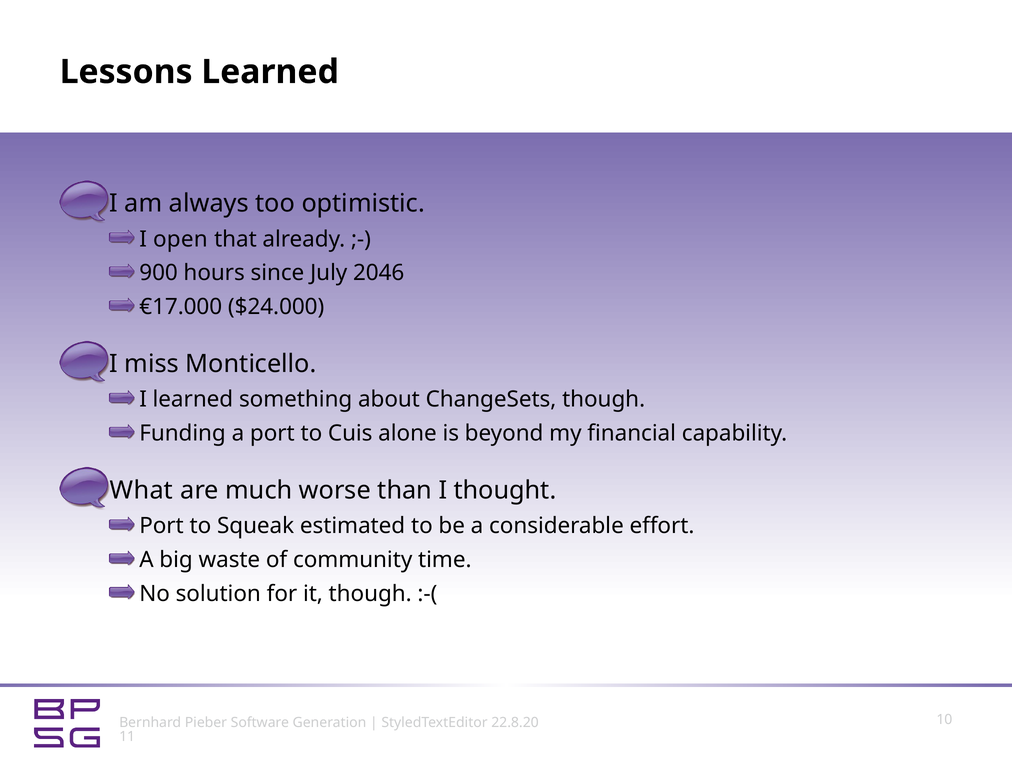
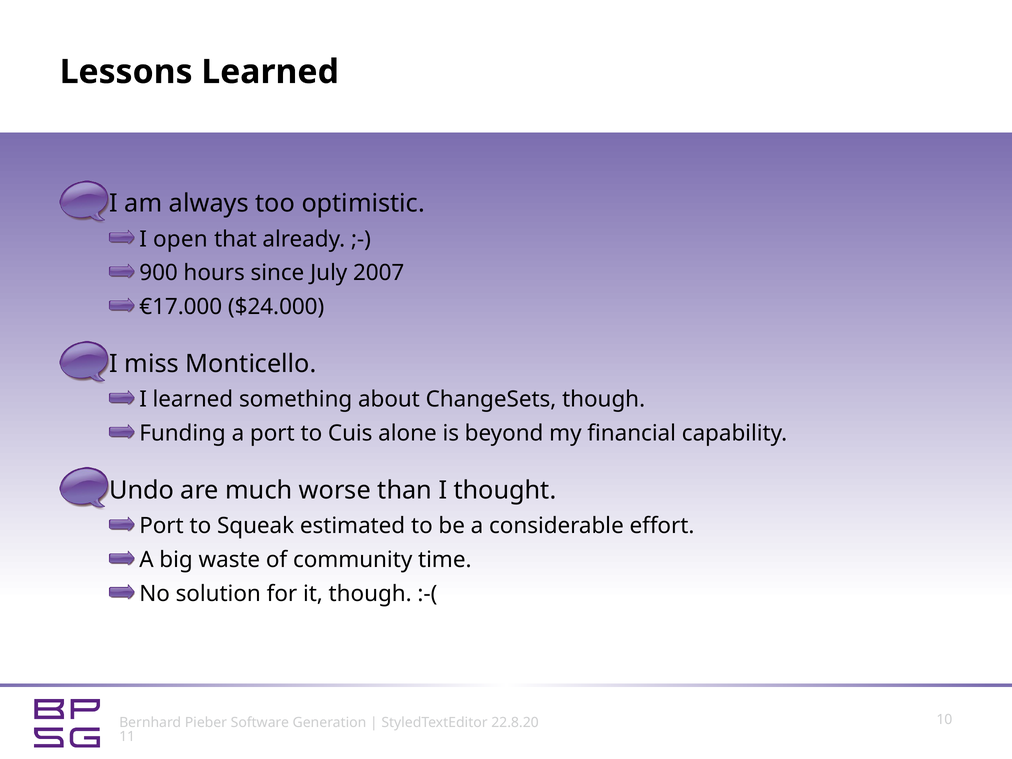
2046: 2046 -> 2007
What: What -> Undo
